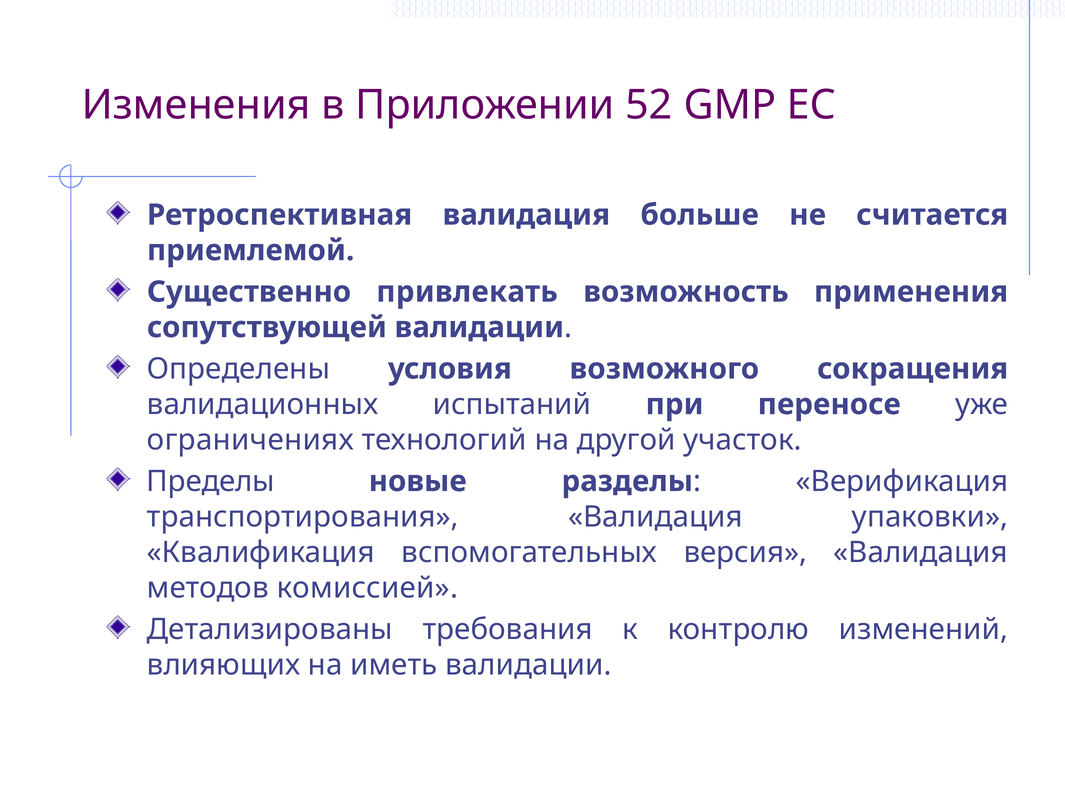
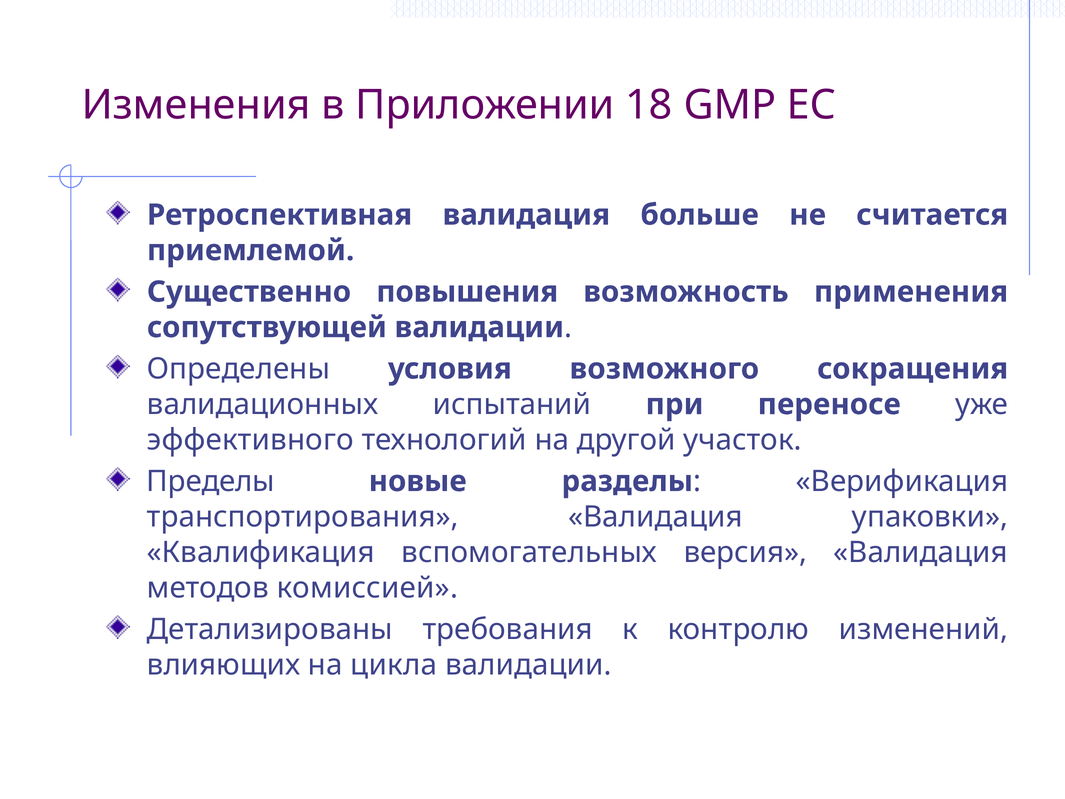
52: 52 -> 18
привлекать: привлекать -> повышения
ограничениях: ограничениях -> эффективного
иметь: иметь -> цикла
